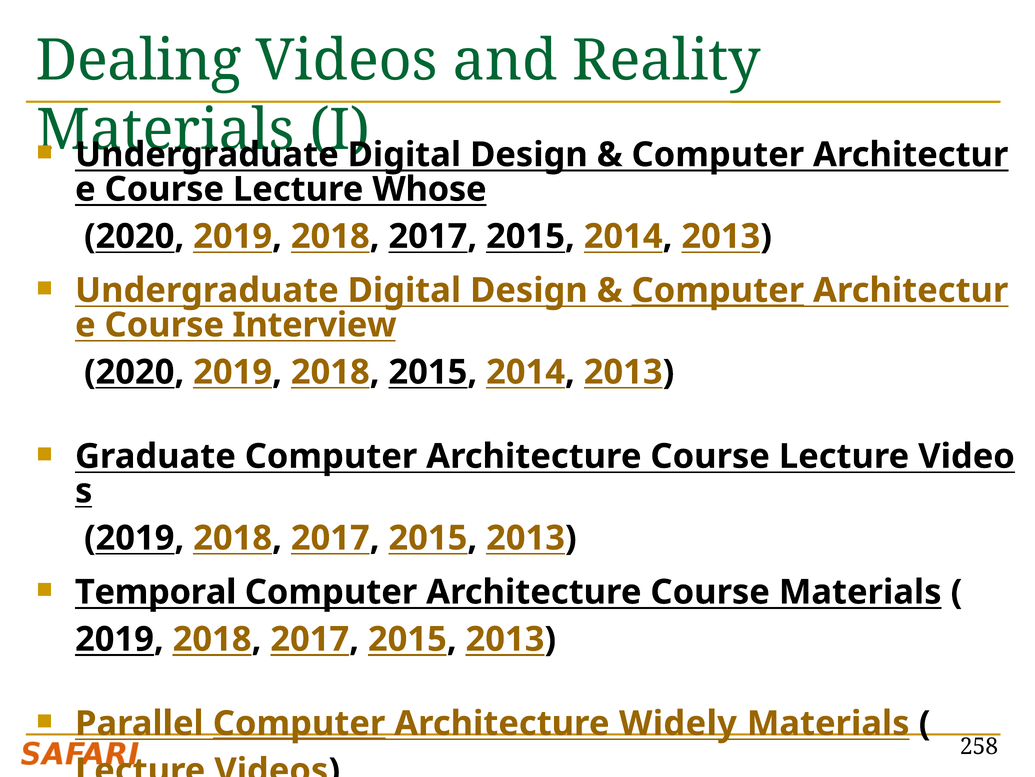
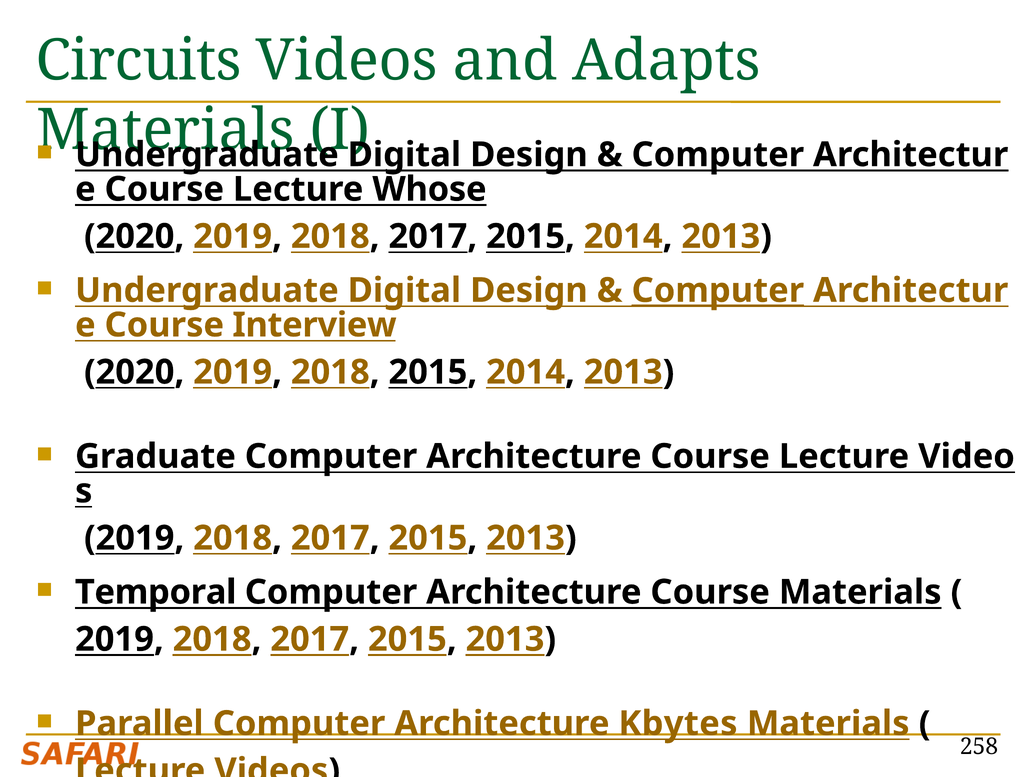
Dealing: Dealing -> Circuits
Reality: Reality -> Adapts
Computer at (299, 723) underline: present -> none
Widely: Widely -> Kbytes
